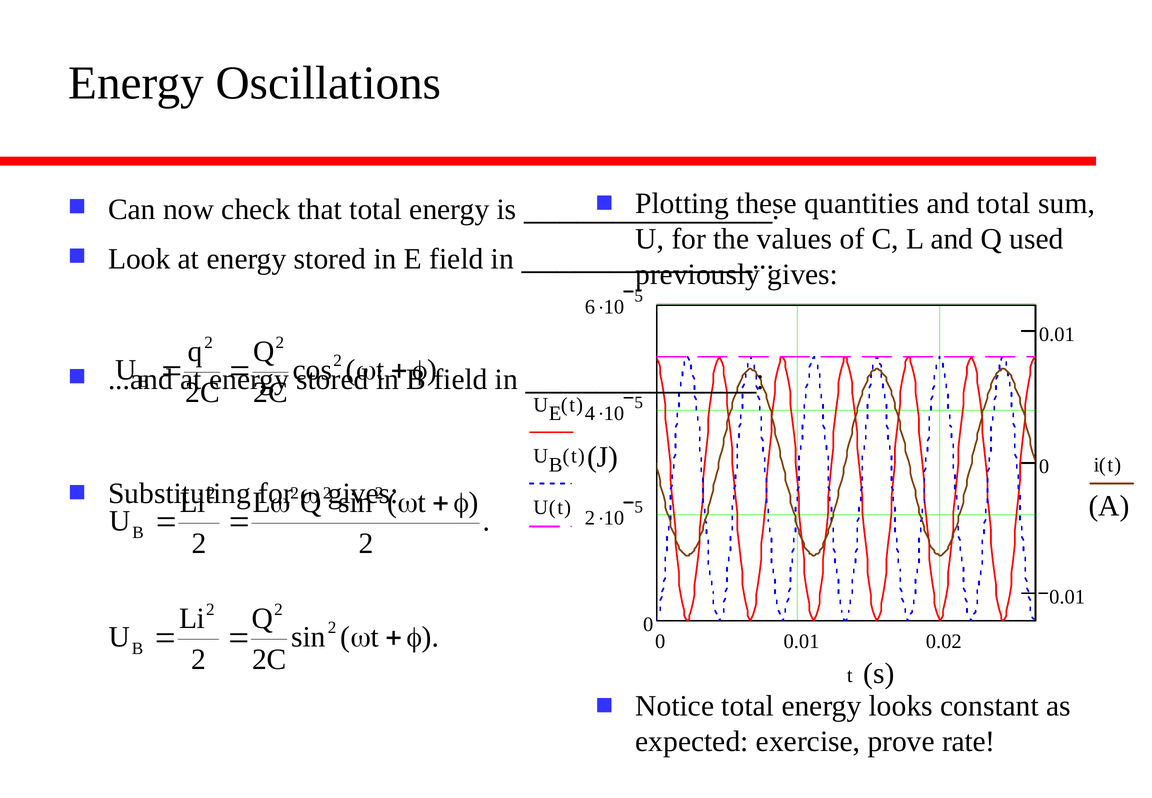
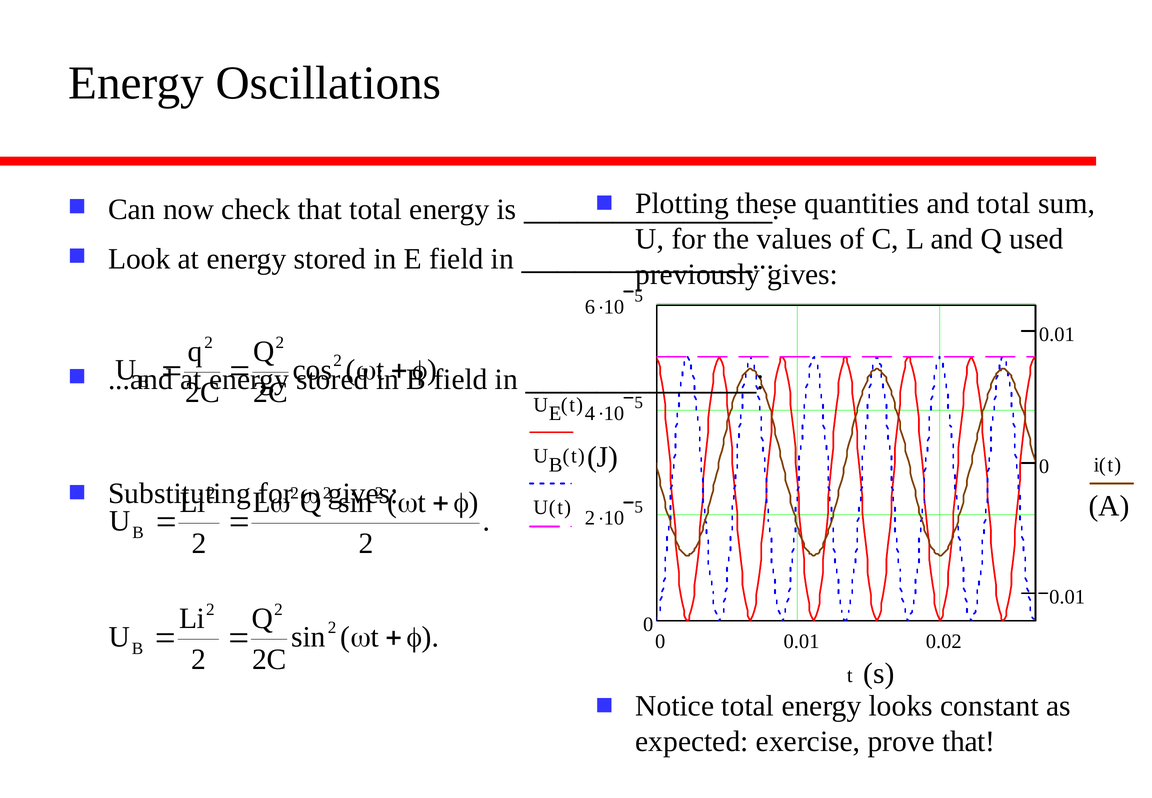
prove rate: rate -> that
